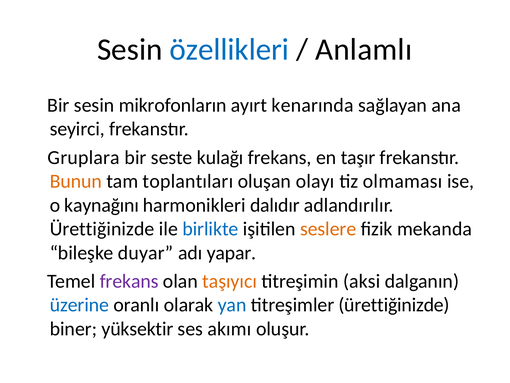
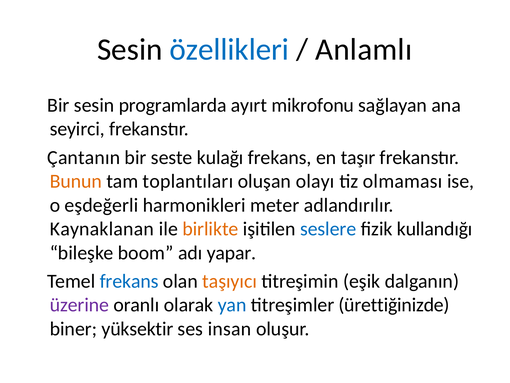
mikrofonların: mikrofonların -> programlarda
kenarında: kenarında -> mikrofonu
Gruplara: Gruplara -> Çantanın
kaynağını: kaynağını -> eşdeğerli
dalıdır: dalıdır -> meter
Ürettiğinizde at (102, 229): Ürettiğinizde -> Kaynaklanan
birlikte colour: blue -> orange
seslere colour: orange -> blue
mekanda: mekanda -> kullandığı
duyar: duyar -> boom
frekans at (129, 281) colour: purple -> blue
aksi: aksi -> eşik
üzerine colour: blue -> purple
akımı: akımı -> insan
